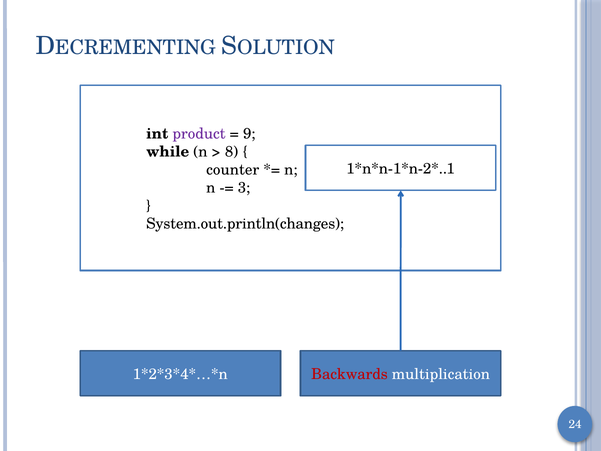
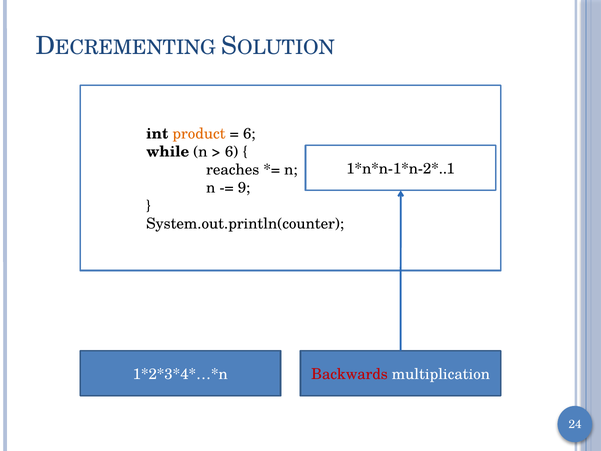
product colour: purple -> orange
9 at (249, 134): 9 -> 6
8 at (232, 152): 8 -> 6
counter: counter -> reaches
3: 3 -> 9
System.out.println(changes: System.out.println(changes -> System.out.println(counter
